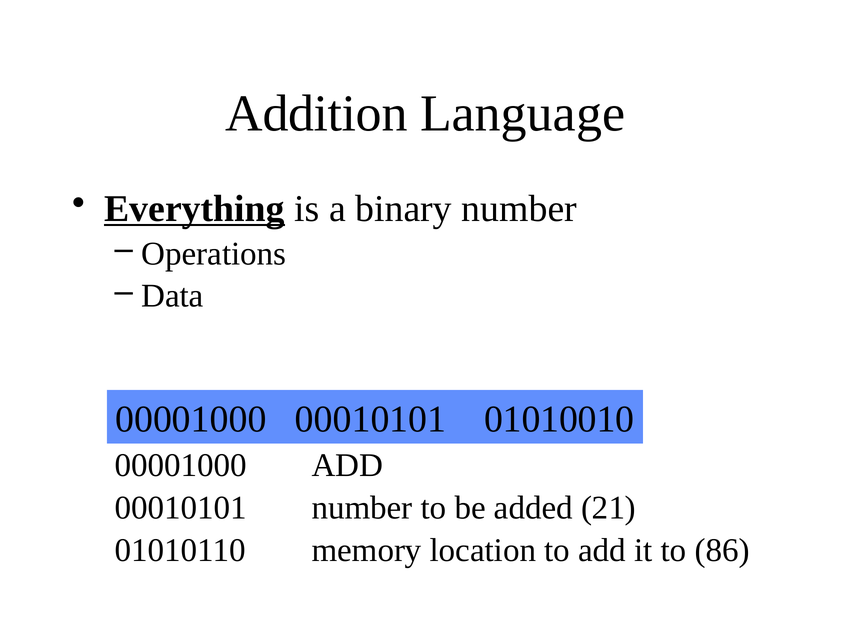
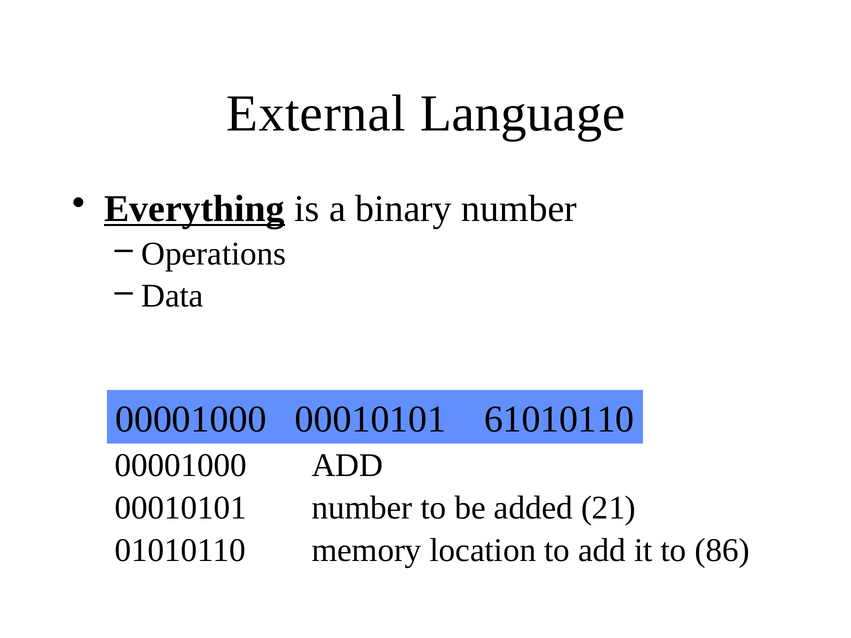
Addition: Addition -> External
01010010: 01010010 -> 61010110
